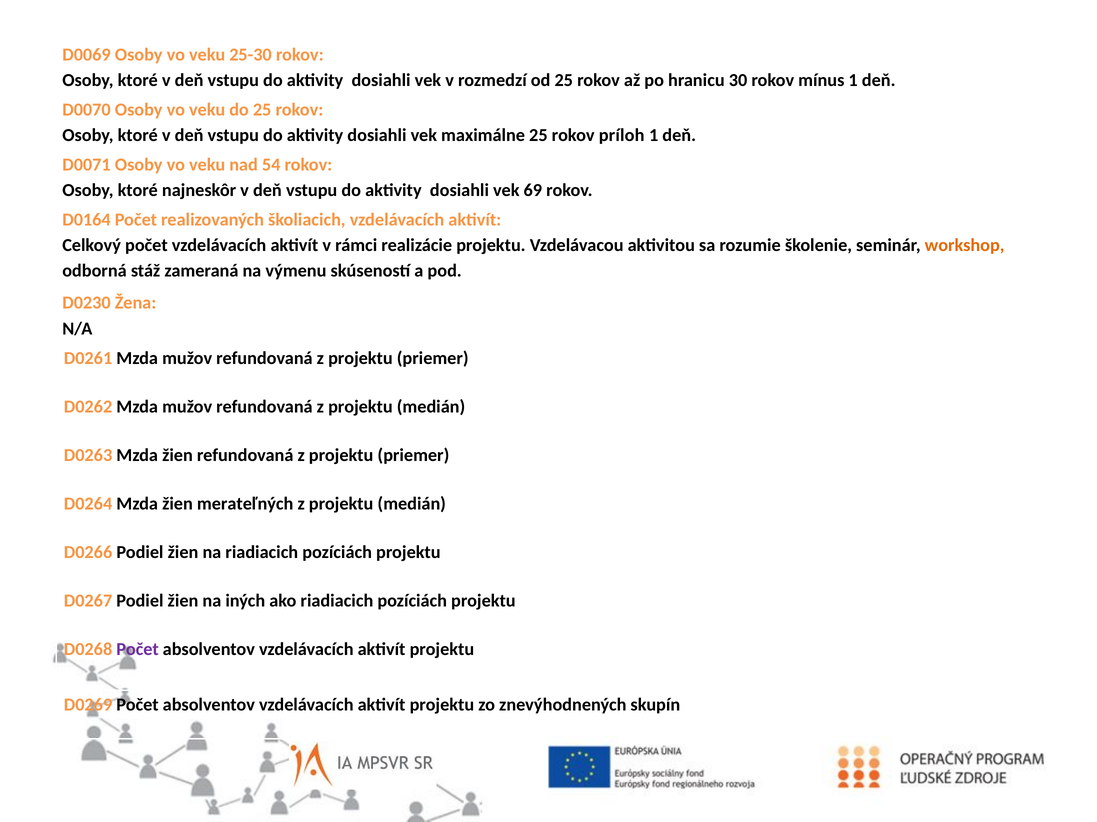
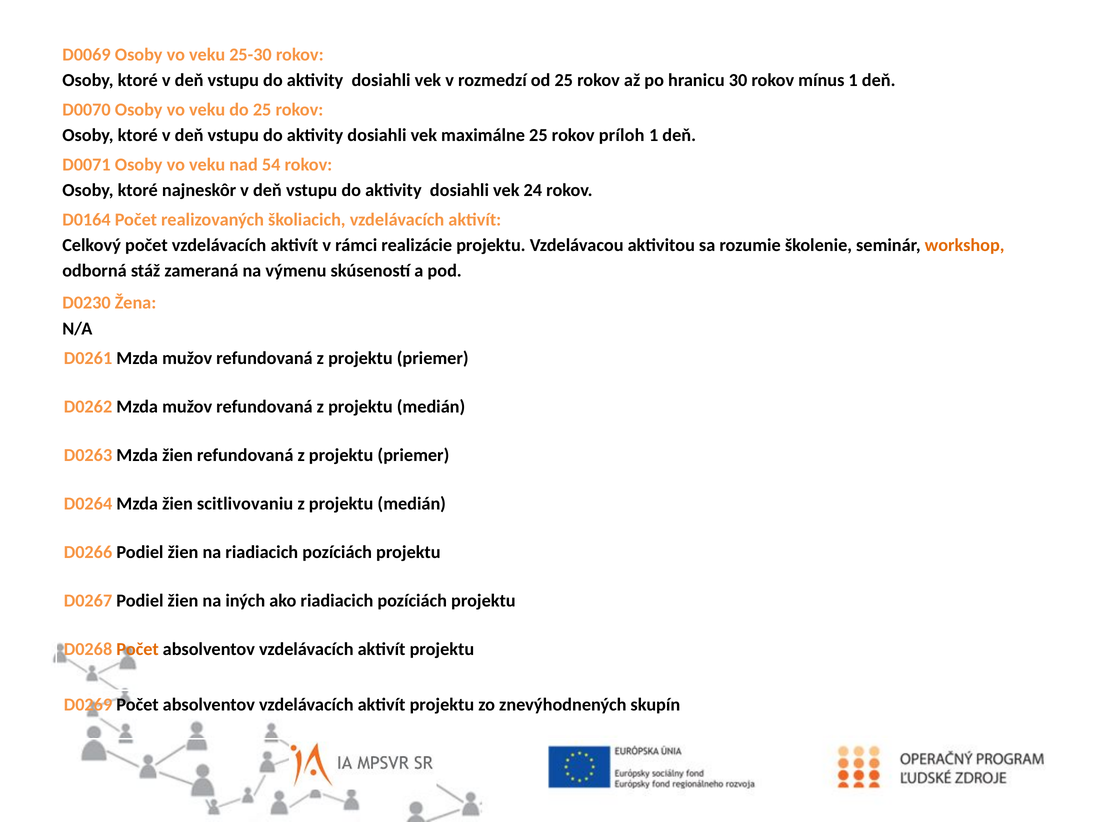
69: 69 -> 24
merateľných: merateľných -> scitlivovaniu
Počet at (138, 650) colour: purple -> orange
